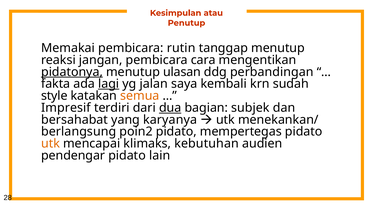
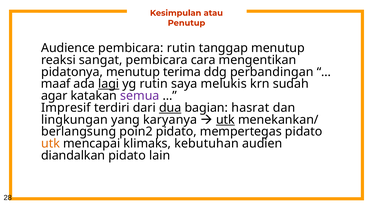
Memakai: Memakai -> Audience
jangan: jangan -> sangat
pidatonya underline: present -> none
ulasan: ulasan -> terima
fakta: fakta -> maaf
yg jalan: jalan -> rutin
kembali: kembali -> melukis
style: style -> agar
semua colour: orange -> purple
subjek: subjek -> hasrat
bersahabat: bersahabat -> lingkungan
utk at (225, 120) underline: none -> present
pendengar: pendengar -> diandalkan
